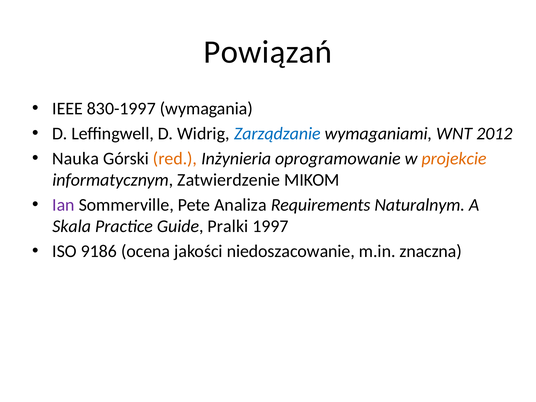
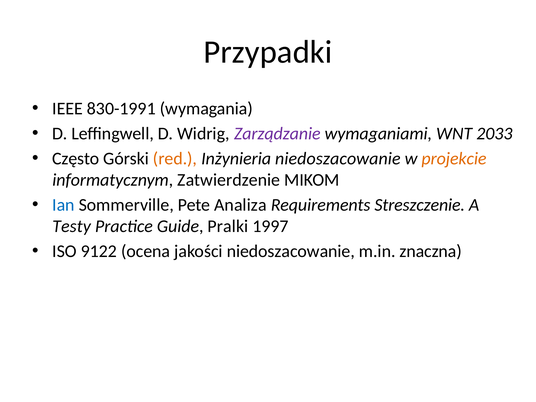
Powiązań: Powiązań -> Przypadki
830-1997: 830-1997 -> 830-1991
Zarządzanie colour: blue -> purple
2012: 2012 -> 2033
Nauka: Nauka -> Często
Inżynieria oprogramowanie: oprogramowanie -> niedoszacowanie
Ian colour: purple -> blue
Naturalnym: Naturalnym -> Streszczenie
Skala: Skala -> Testy
9186: 9186 -> 9122
